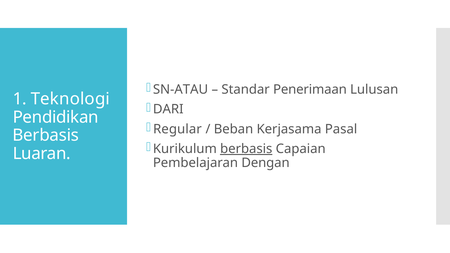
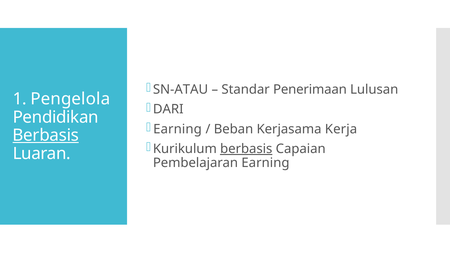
Teknologi: Teknologi -> Pengelola
Regular at (177, 129): Regular -> Earning
Pasal: Pasal -> Kerja
Berbasis at (46, 135) underline: none -> present
Pembelajaran Dengan: Dengan -> Earning
